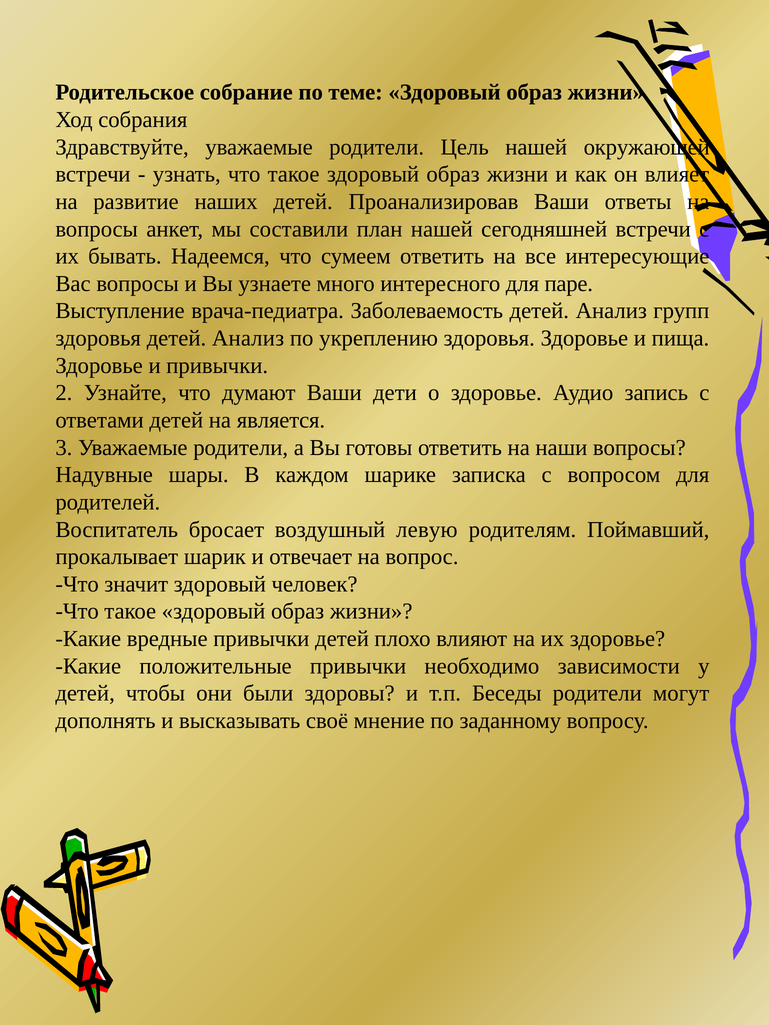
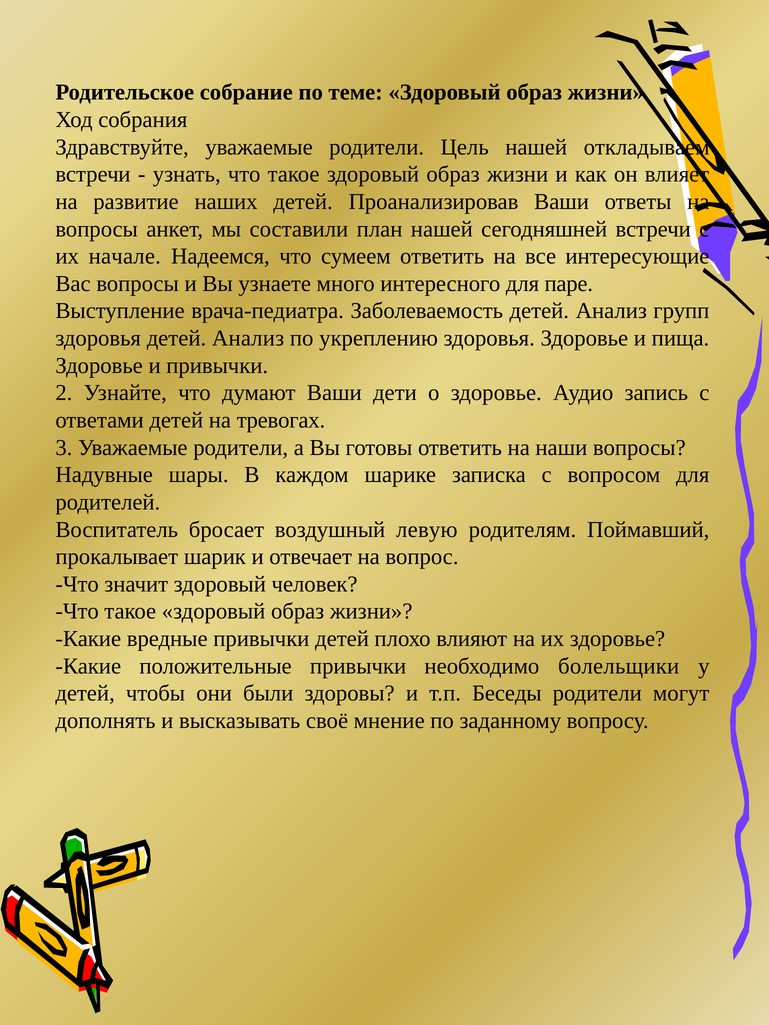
окружающей: окружающей -> откладываем
бывать: бывать -> начале
является: является -> тревогах
зависимости: зависимости -> болельщики
